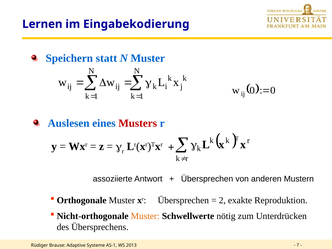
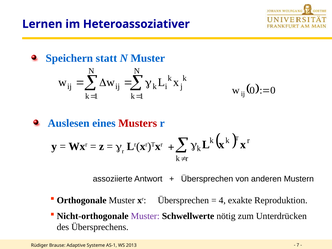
Eingabekodierung: Eingabekodierung -> Heteroassoziativer
2: 2 -> 4
Muster at (145, 216) colour: orange -> purple
